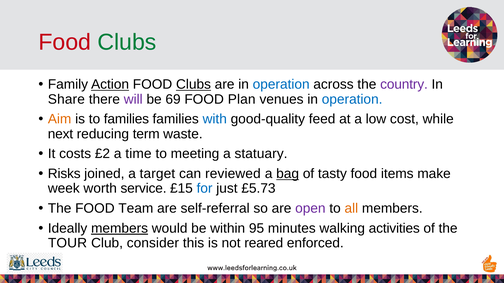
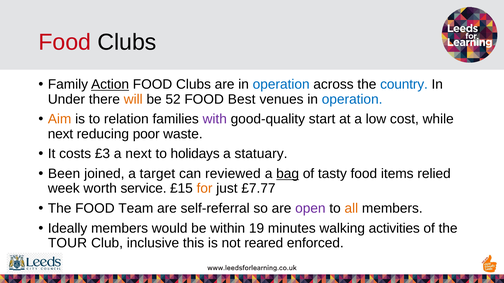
Clubs at (127, 42) colour: green -> black
Clubs at (194, 85) underline: present -> none
country colour: purple -> blue
Share: Share -> Under
will colour: purple -> orange
69: 69 -> 52
Plan: Plan -> Best
to families: families -> relation
with colour: blue -> purple
feed: feed -> start
term: term -> poor
£2: £2 -> £3
a time: time -> next
meeting: meeting -> holidays
Risks: Risks -> Been
make: make -> relied
for colour: blue -> orange
£5.73: £5.73 -> £7.77
members at (120, 229) underline: present -> none
95: 95 -> 19
consider: consider -> inclusive
